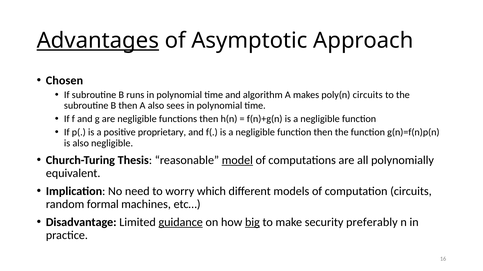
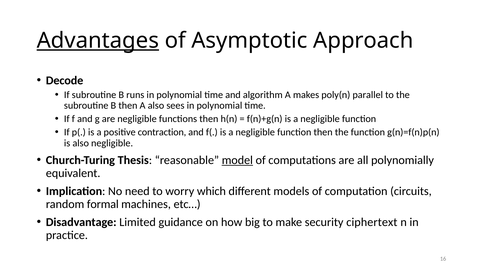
Chosen: Chosen -> Decode
poly(n circuits: circuits -> parallel
proprietary: proprietary -> contraction
guidance underline: present -> none
big underline: present -> none
preferably: preferably -> ciphertext
